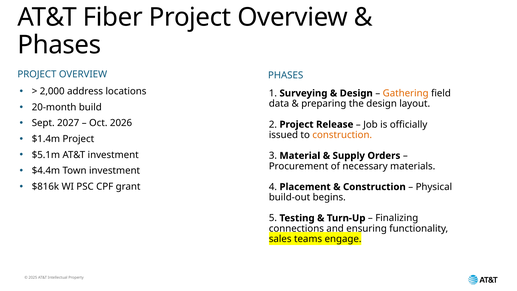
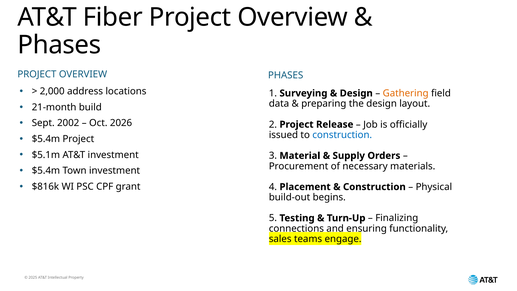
20-month: 20-month -> 21-month
2027: 2027 -> 2002
construction at (342, 135) colour: orange -> blue
$1.4m at (46, 139): $1.4m -> $5.4m
$4.4m at (46, 171): $4.4m -> $5.4m
